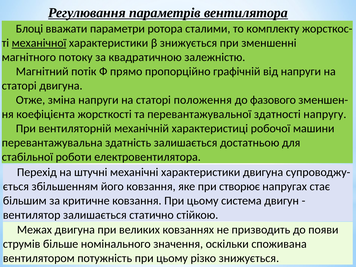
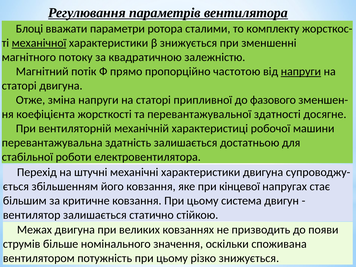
графічній: графічній -> частотою
напруги at (301, 71) underline: none -> present
положення: положення -> припливної
напругу: напругу -> досягне
створює: створює -> кінцевої
